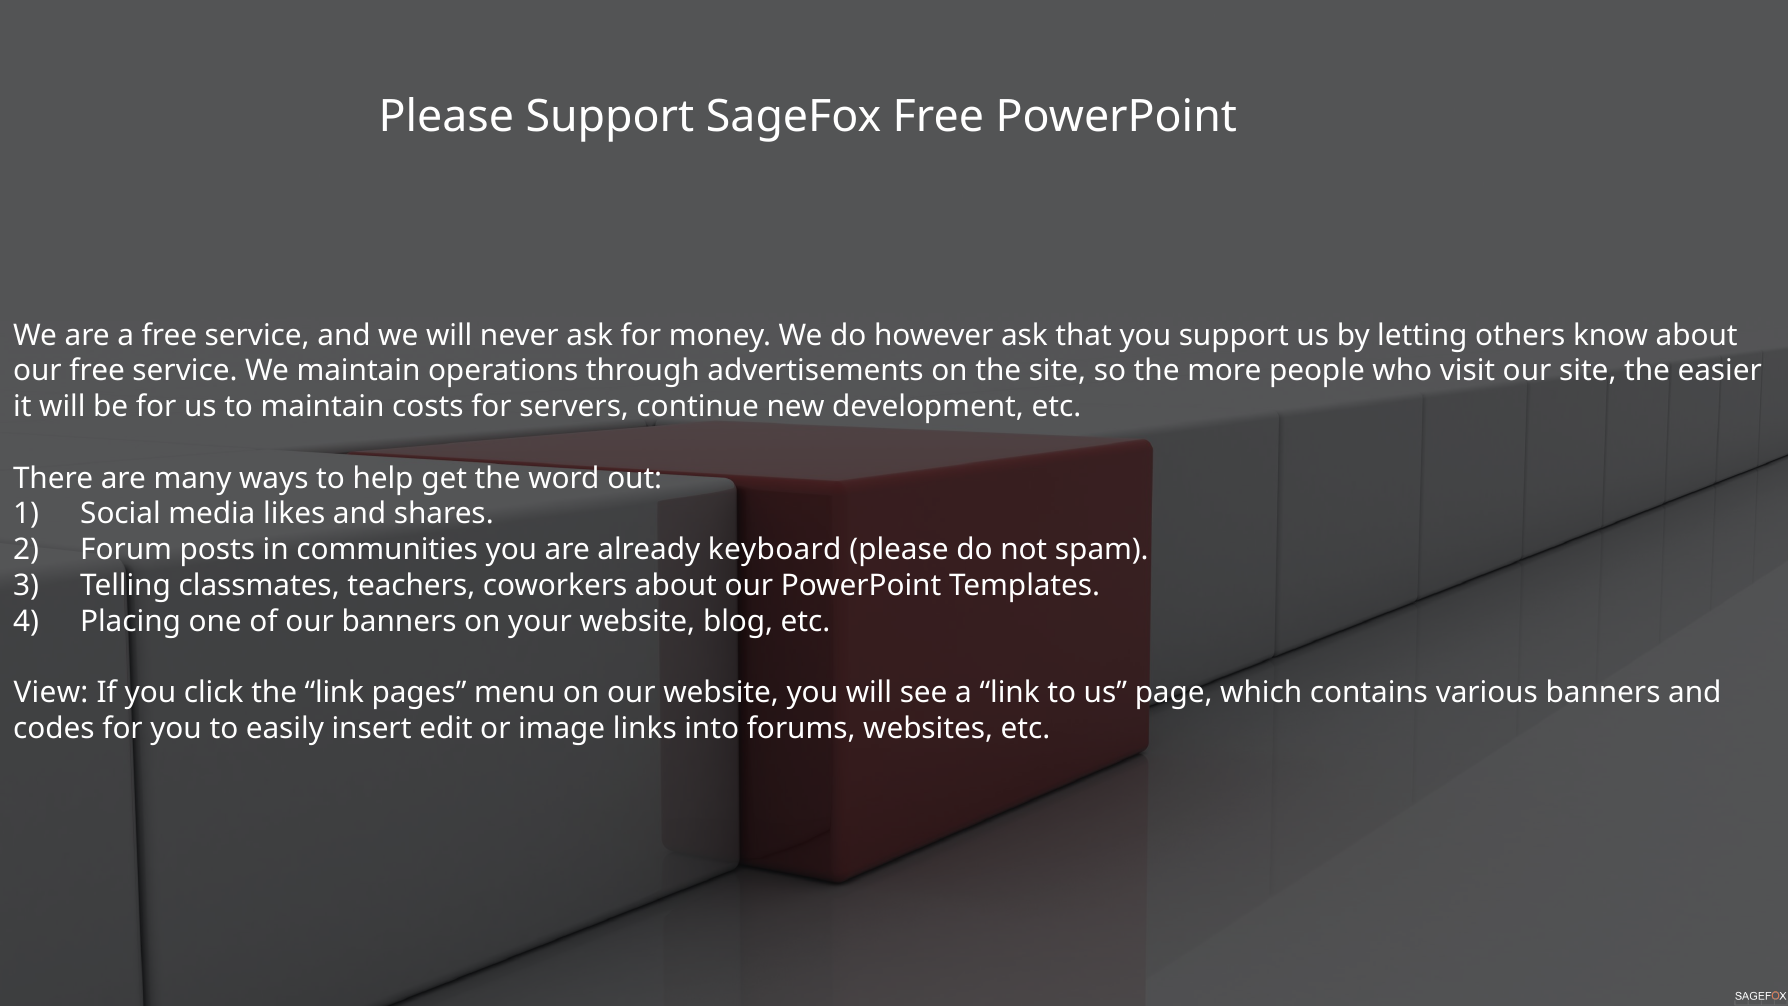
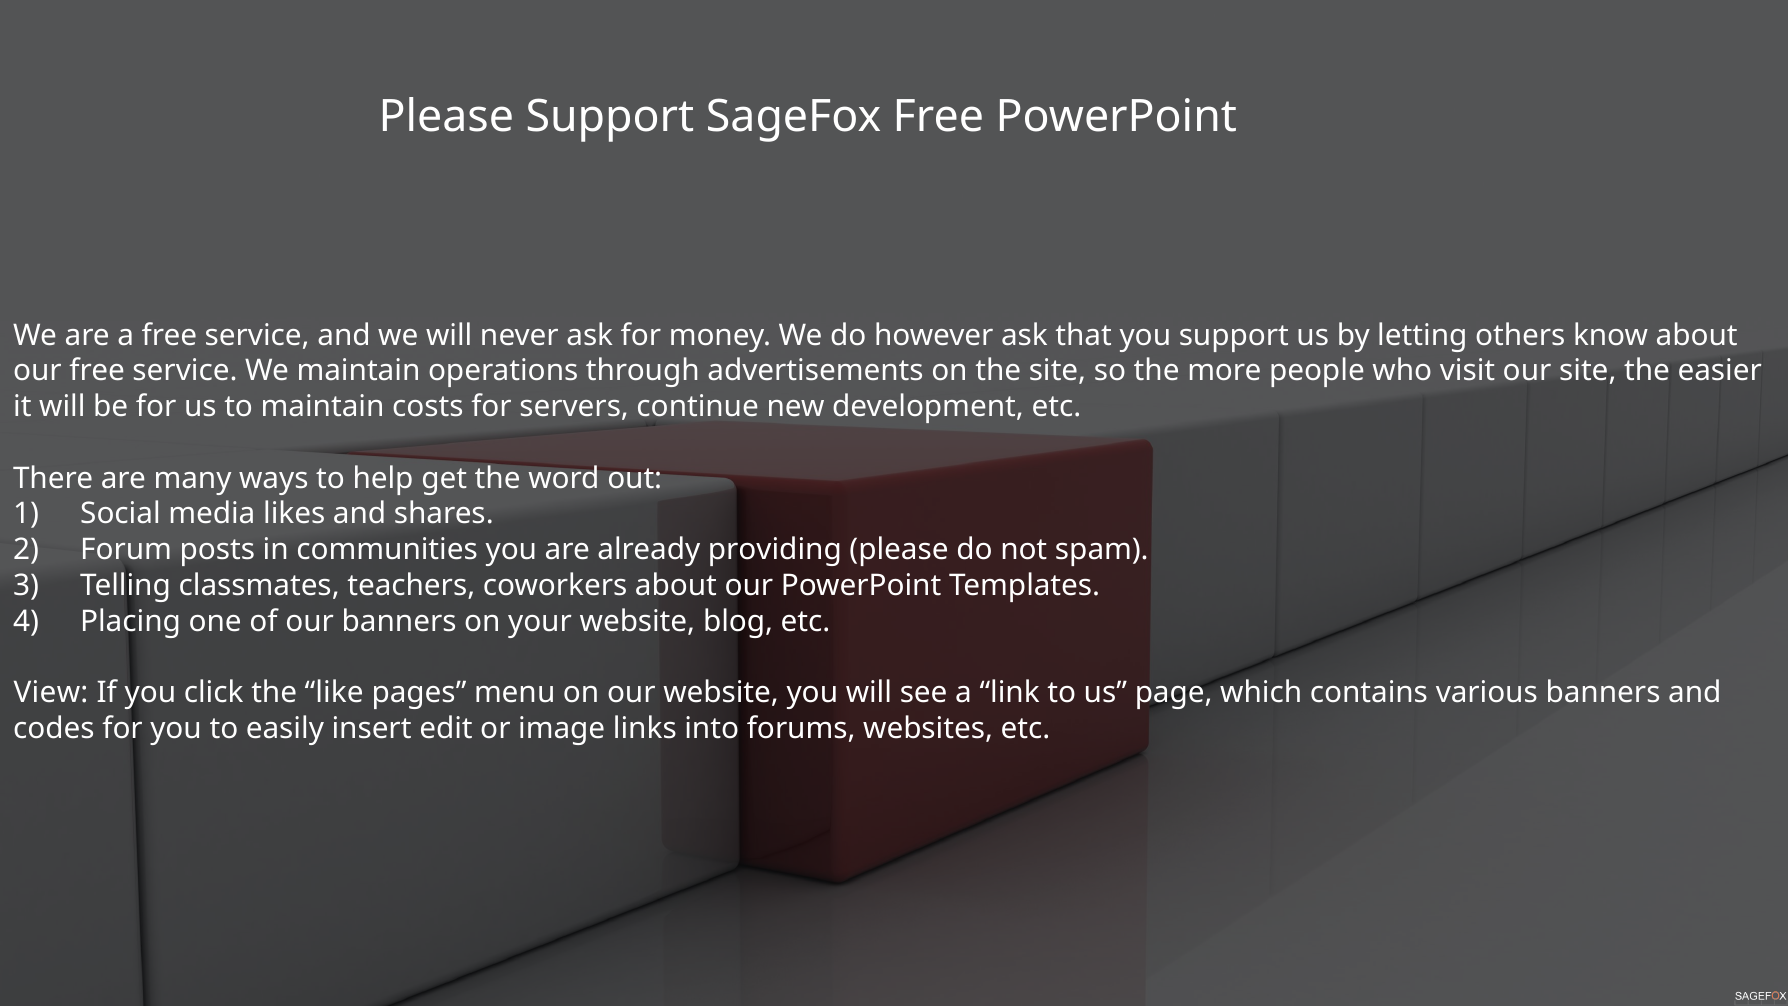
keyboard: keyboard -> providing
the link: link -> like
